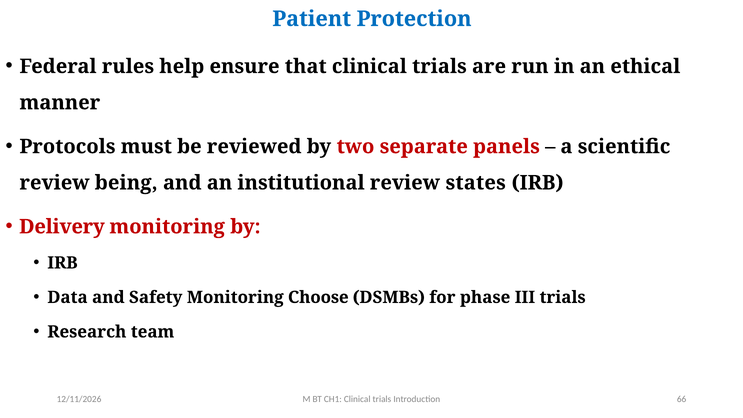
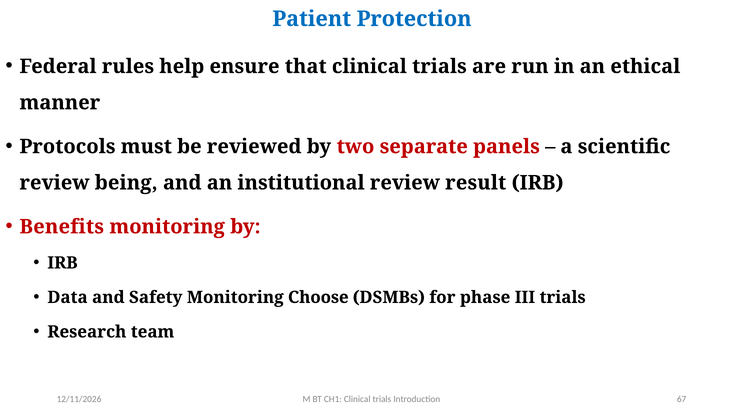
states: states -> result
Delivery: Delivery -> Benefits
66: 66 -> 67
